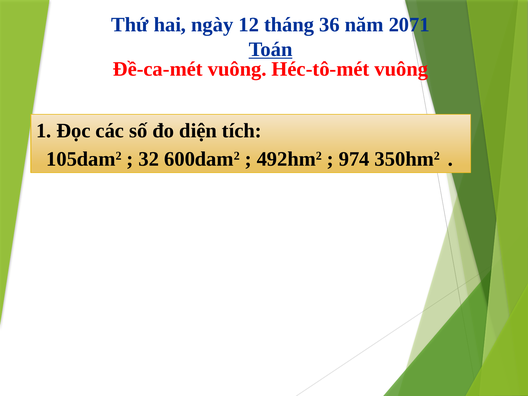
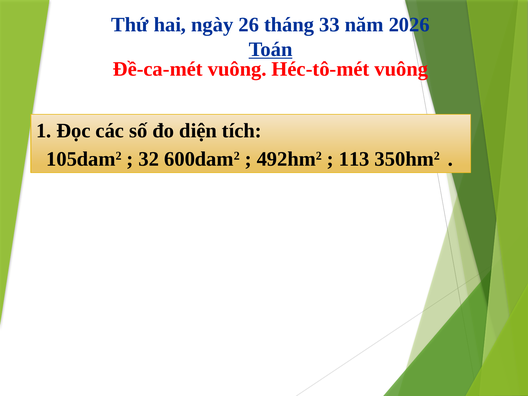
12: 12 -> 26
36: 36 -> 33
2071: 2071 -> 2026
974: 974 -> 113
